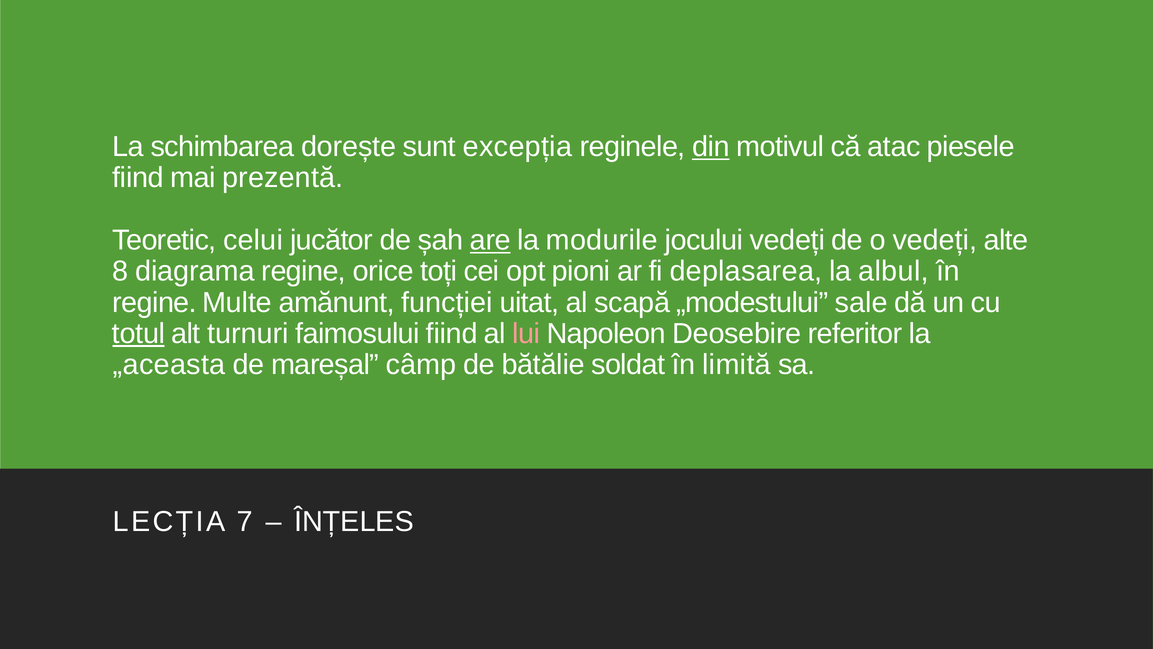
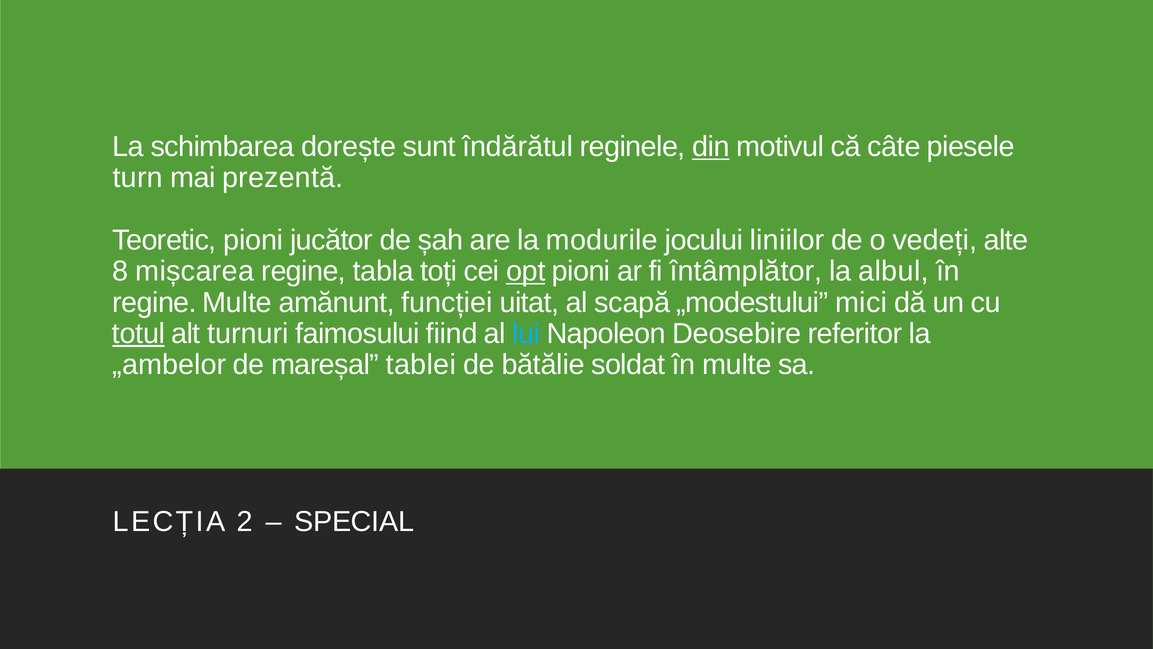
excepția: excepția -> îndărătul
atac: atac -> câte
fiind at (138, 178): fiind -> turn
Teoretic celui: celui -> pioni
are underline: present -> none
jocului vedeți: vedeți -> liniilor
diagrama: diagrama -> mișcarea
orice: orice -> tabla
opt underline: none -> present
deplasarea: deplasarea -> întâmplător
sale: sale -> mici
lui colour: pink -> light blue
„aceasta: „aceasta -> „ambelor
câmp: câmp -> tablei
în limită: limită -> multe
7: 7 -> 2
ÎNȚELES: ÎNȚELES -> SPECIAL
